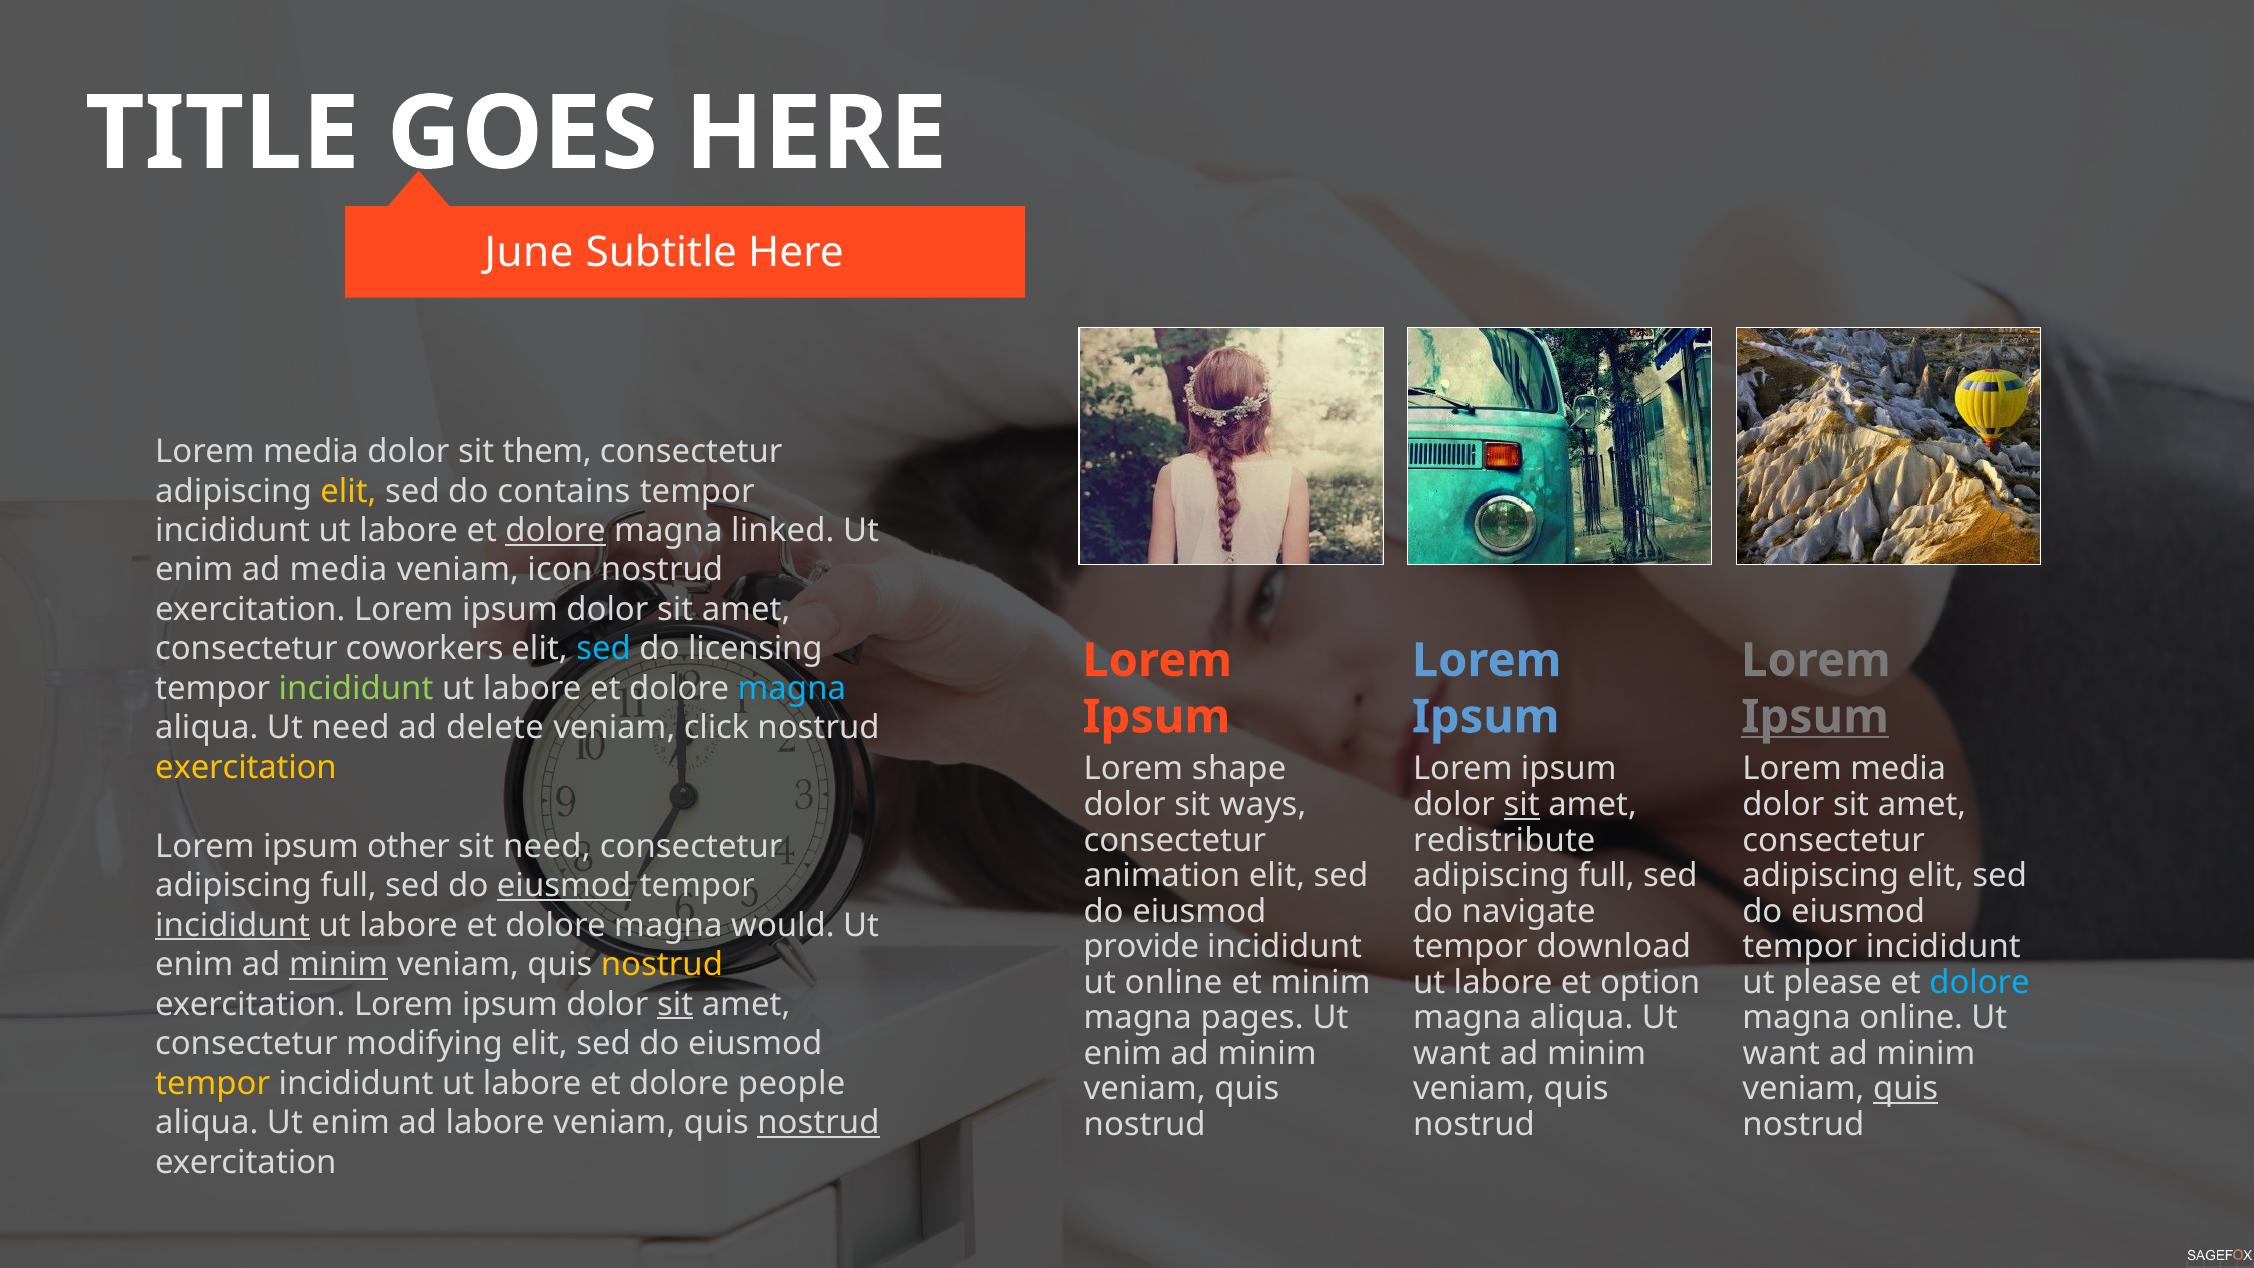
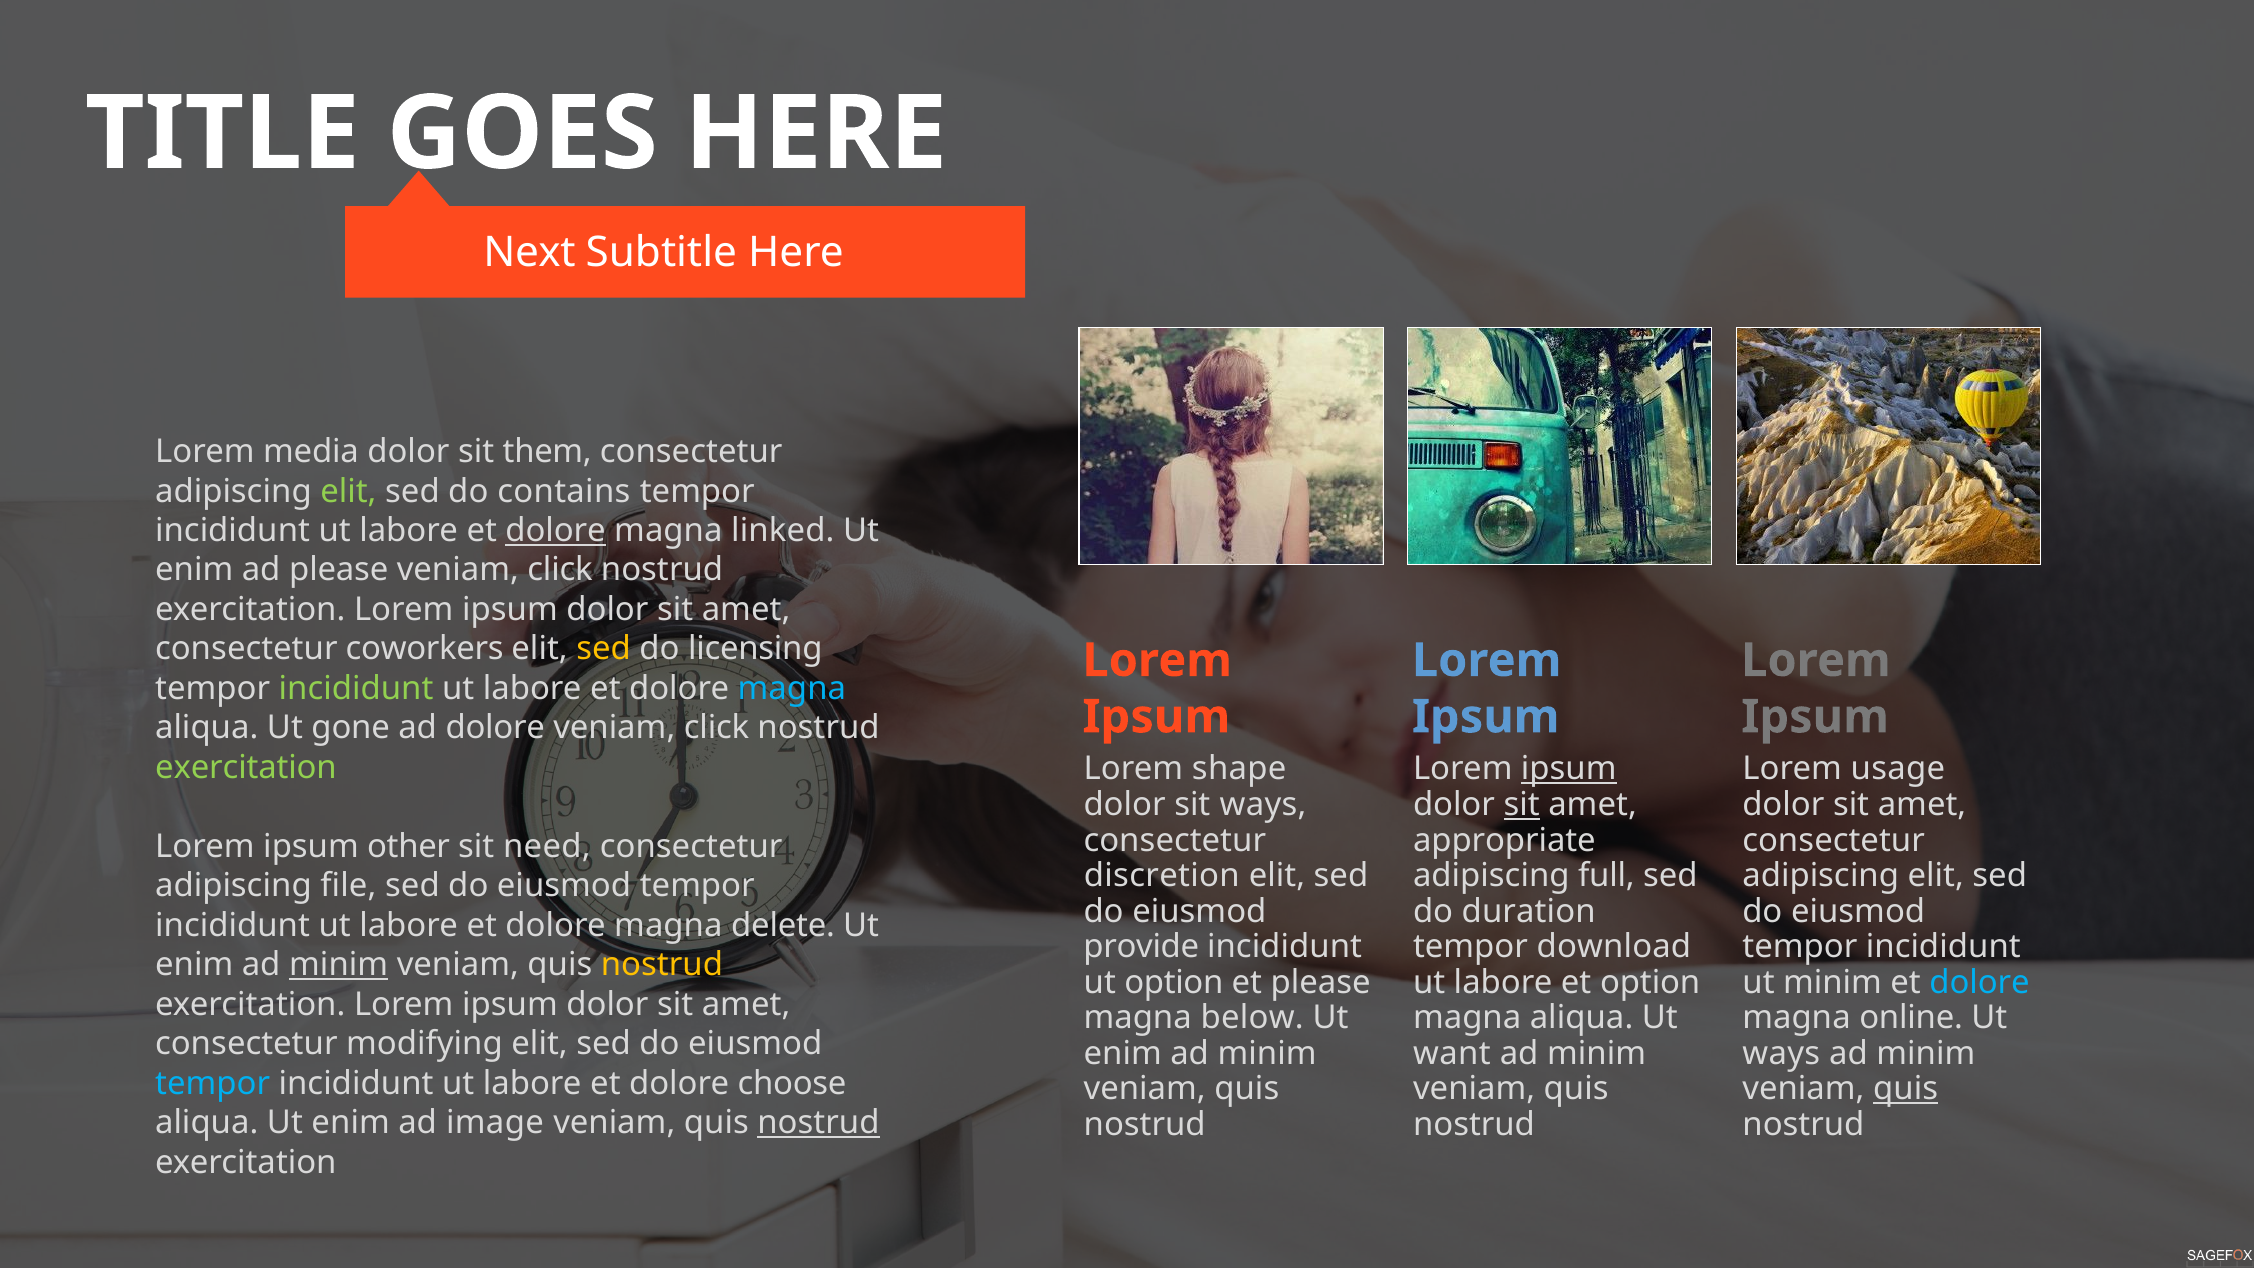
June: June -> Next
elit at (348, 491) colour: yellow -> light green
ad media: media -> please
icon at (560, 570): icon -> click
sed at (604, 649) colour: light blue -> yellow
Ipsum at (1815, 717) underline: present -> none
Ut need: need -> gone
ad delete: delete -> dolore
exercitation at (246, 767) colour: yellow -> light green
ipsum at (1569, 769) underline: none -> present
media at (1898, 769): media -> usage
redistribute: redistribute -> appropriate
animation: animation -> discretion
full at (349, 886): full -> file
eiusmod at (564, 886) underline: present -> none
navigate: navigate -> duration
incididunt at (233, 925) underline: present -> none
would: would -> delete
ut online: online -> option
et minim: minim -> please
ut please: please -> minim
sit at (675, 1004) underline: present -> none
pages: pages -> below
want at (1781, 1053): want -> ways
tempor at (213, 1083) colour: yellow -> light blue
people: people -> choose
ad labore: labore -> image
